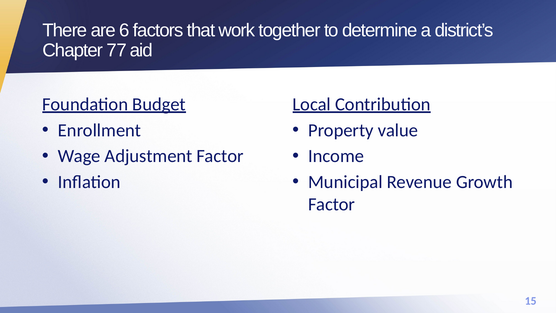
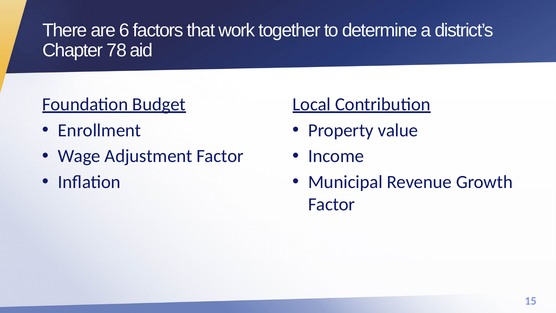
77: 77 -> 78
